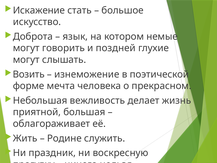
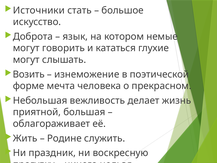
Искажение: Искажение -> Источники
поздней: поздней -> кататься
